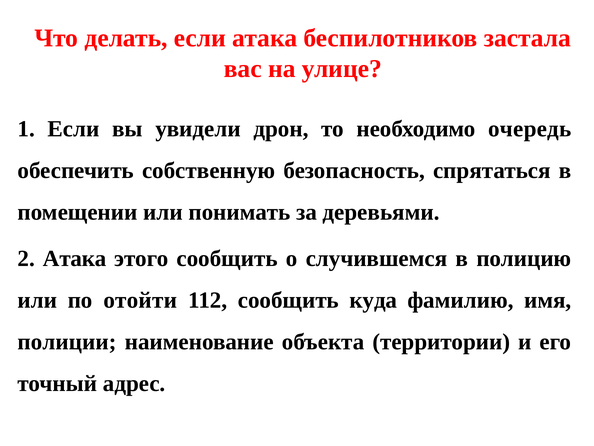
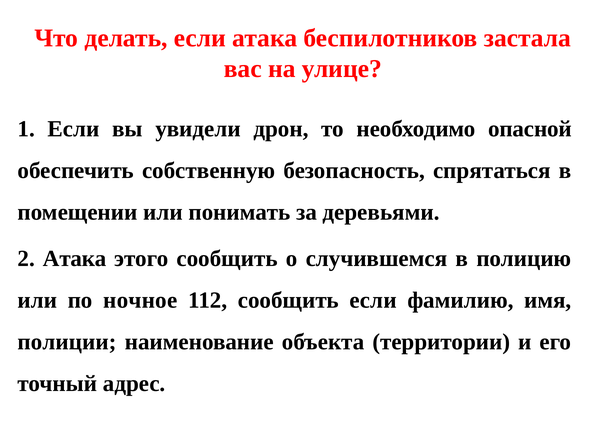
очередь: очередь -> опасной
отойти: отойти -> ночное
сообщить куда: куда -> если
